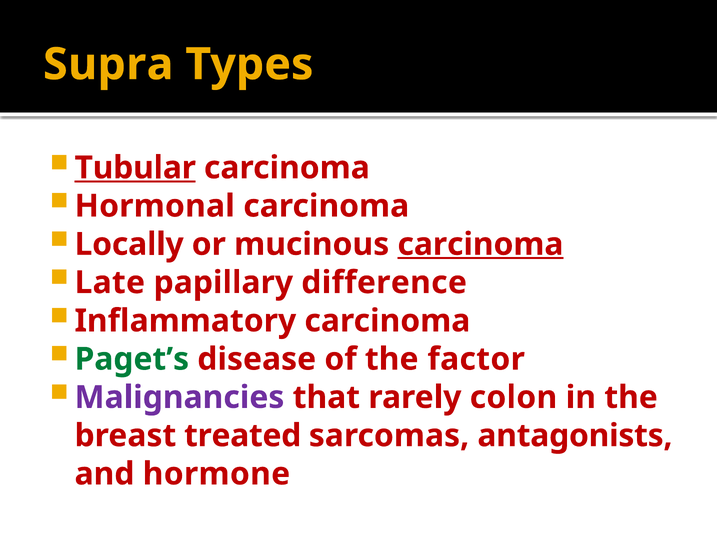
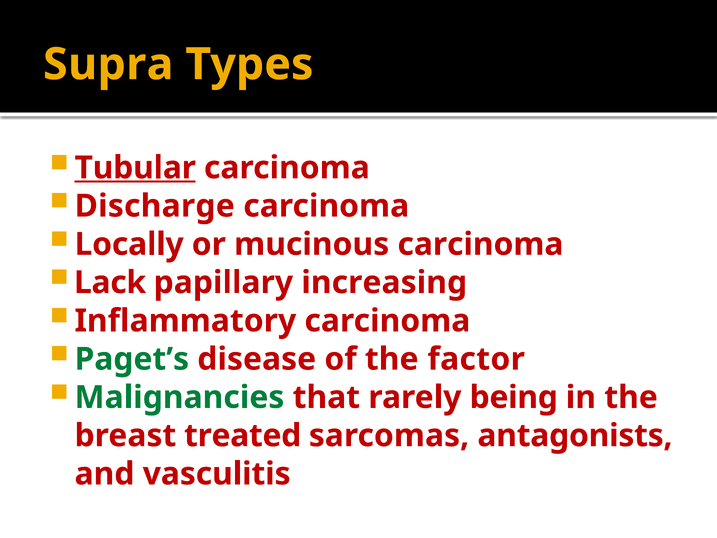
Hormonal: Hormonal -> Discharge
carcinoma at (480, 244) underline: present -> none
Late: Late -> Lack
difference: difference -> increasing
Malignancies colour: purple -> green
colon: colon -> being
hormone: hormone -> vasculitis
